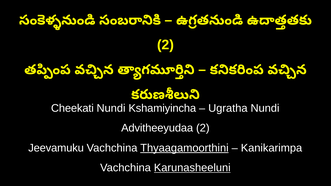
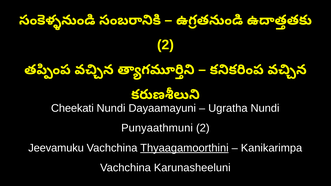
Kshamiyincha: Kshamiyincha -> Dayaamayuni
Advitheeyudaa: Advitheeyudaa -> Punyaathmuni
Karunasheeluni underline: present -> none
